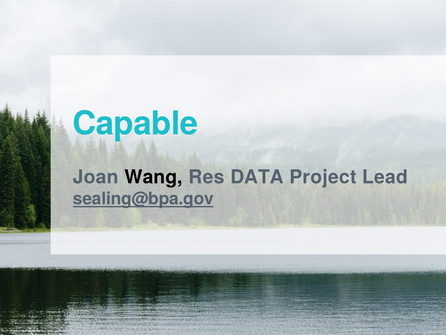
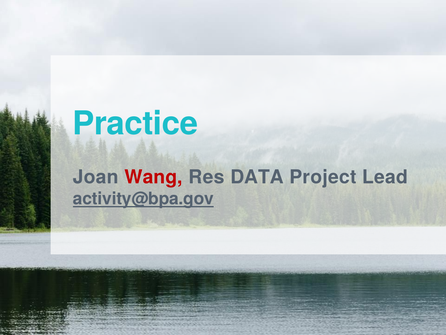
Capable: Capable -> Practice
Wang colour: black -> red
sealing@bpa.gov: sealing@bpa.gov -> activity@bpa.gov
